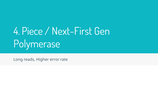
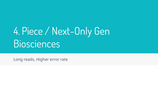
Next-First: Next-First -> Next-Only
Polymerase: Polymerase -> Biosciences
